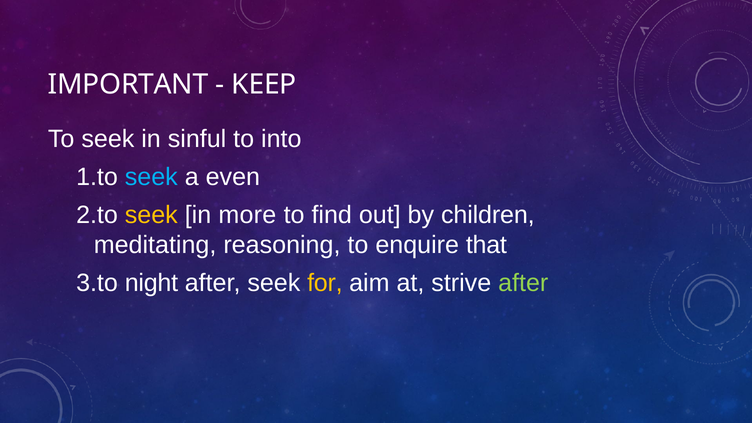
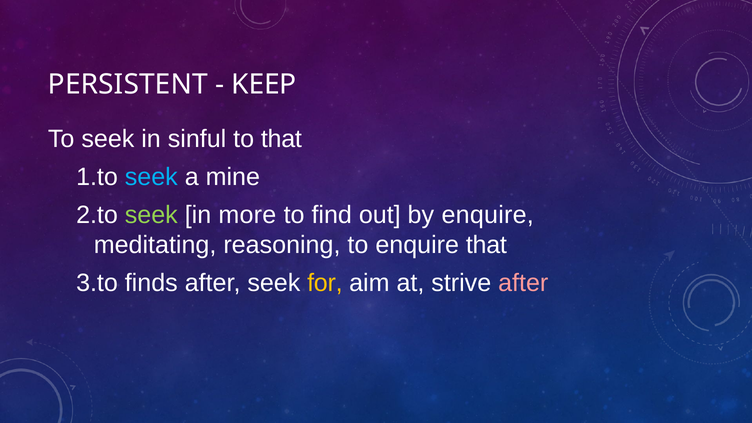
IMPORTANT: IMPORTANT -> PERSISTENT
to into: into -> that
even: even -> mine
seek at (151, 215) colour: yellow -> light green
by children: children -> enquire
night: night -> finds
after at (523, 283) colour: light green -> pink
